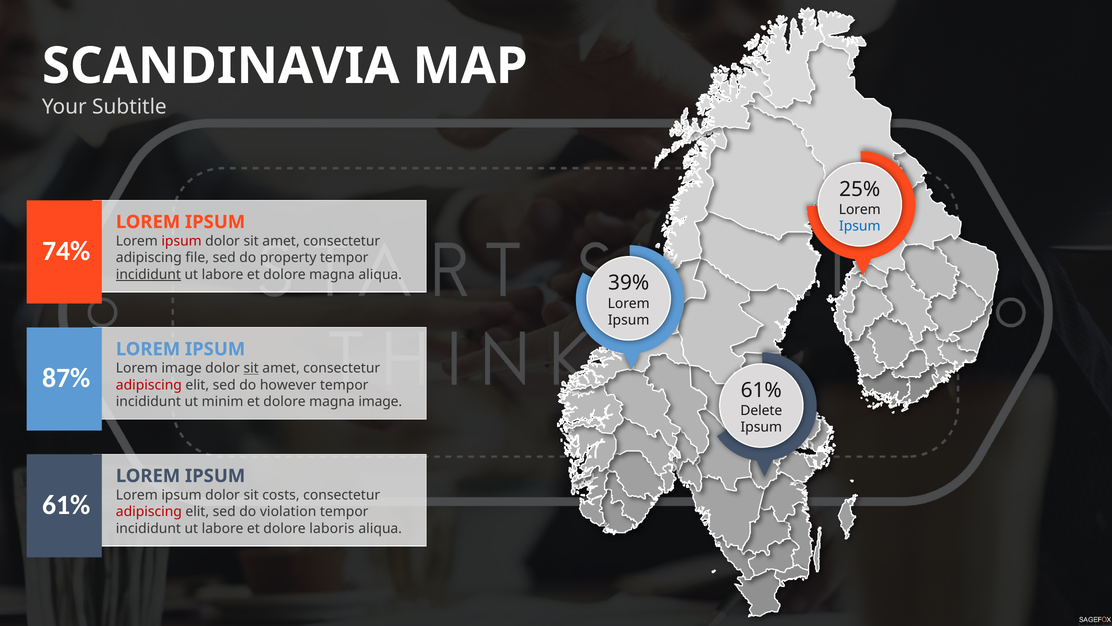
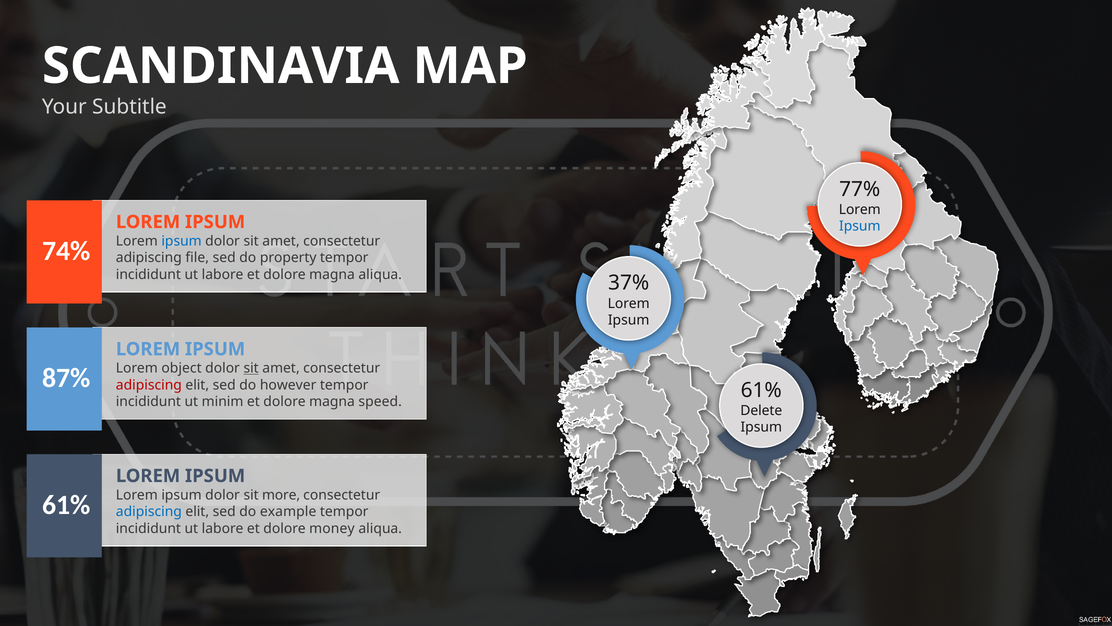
25%: 25% -> 77%
ipsum at (182, 241) colour: red -> blue
incididunt at (148, 274) underline: present -> none
39%: 39% -> 37%
Lorem image: image -> object
magna image: image -> speed
costs: costs -> more
adipiscing at (149, 511) colour: red -> blue
violation: violation -> example
laboris: laboris -> money
